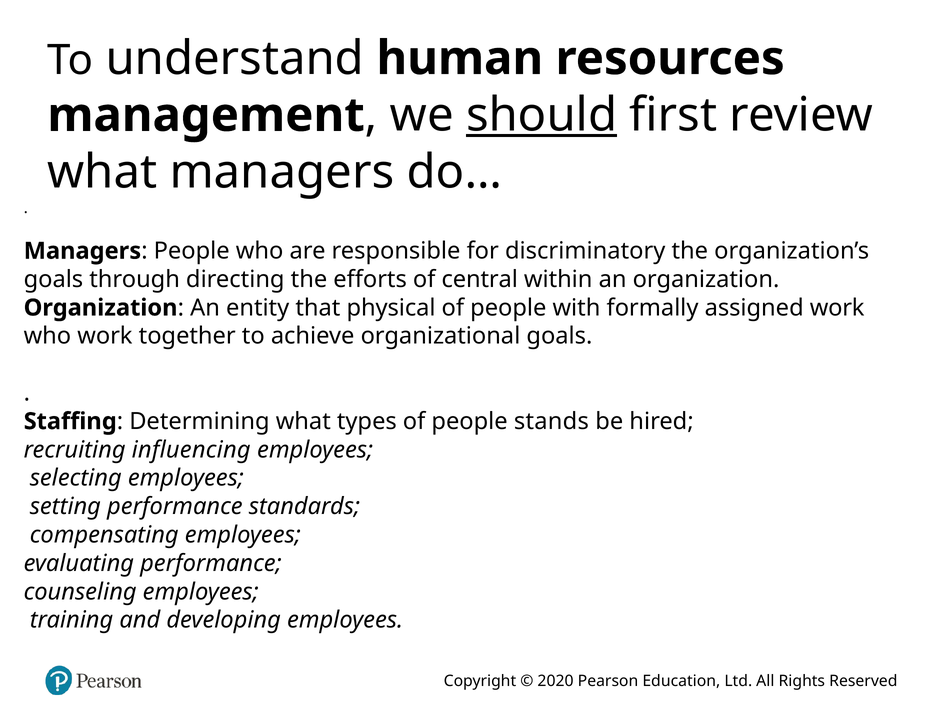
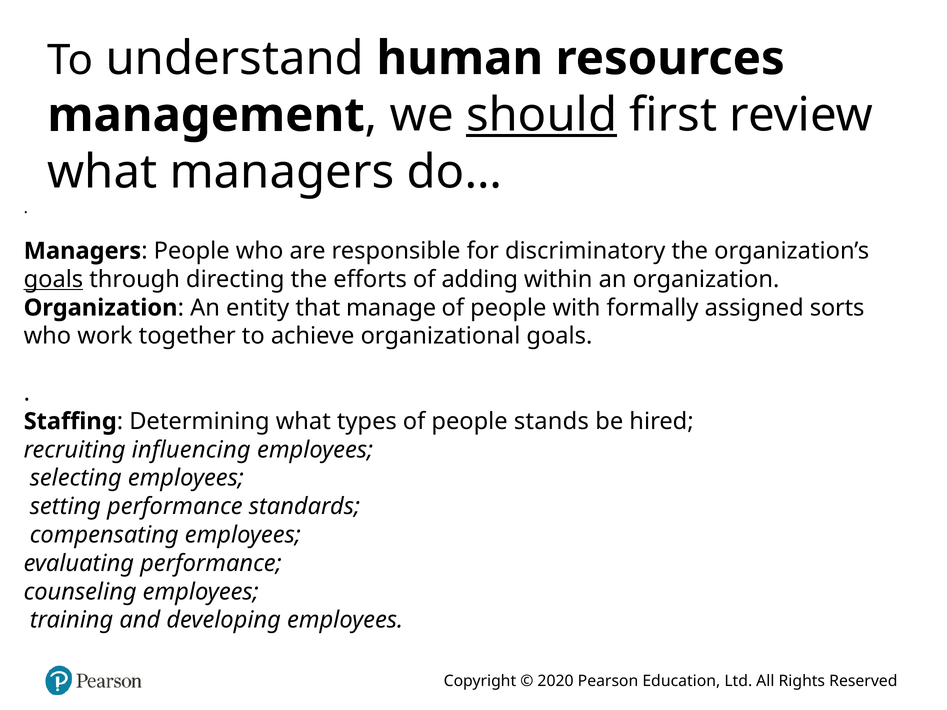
goals at (53, 279) underline: none -> present
central: central -> adding
physical: physical -> manage
assigned work: work -> sorts
